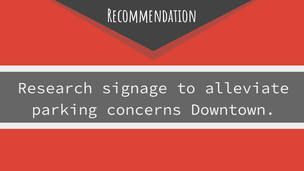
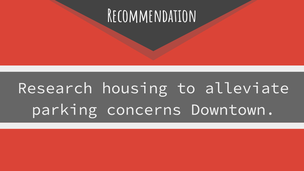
signage: signage -> housing
